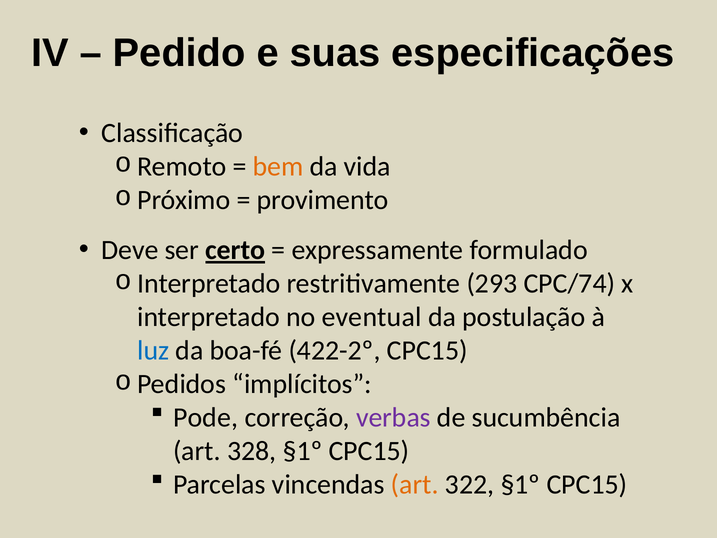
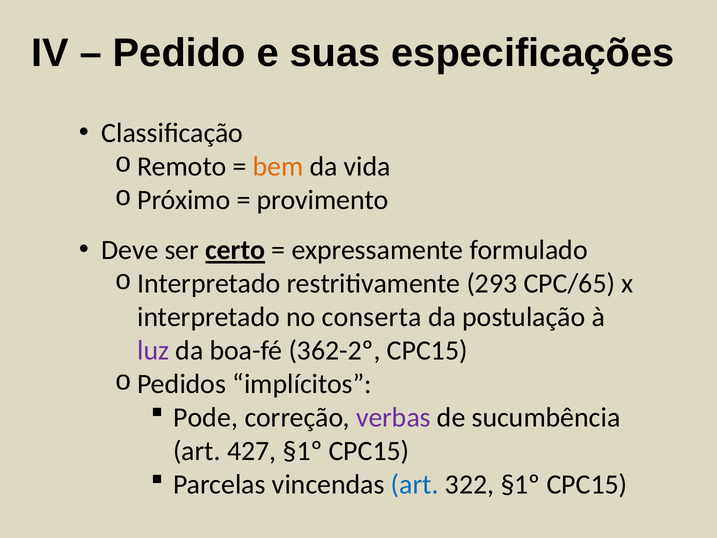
CPC/74: CPC/74 -> CPC/65
eventual: eventual -> conserta
luz colour: blue -> purple
422-2º: 422-2º -> 362-2º
328: 328 -> 427
art at (415, 485) colour: orange -> blue
